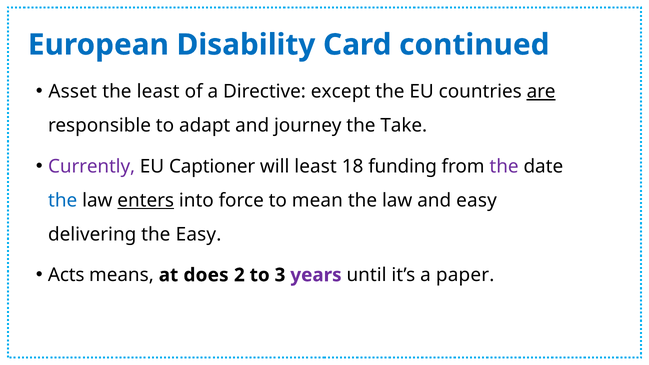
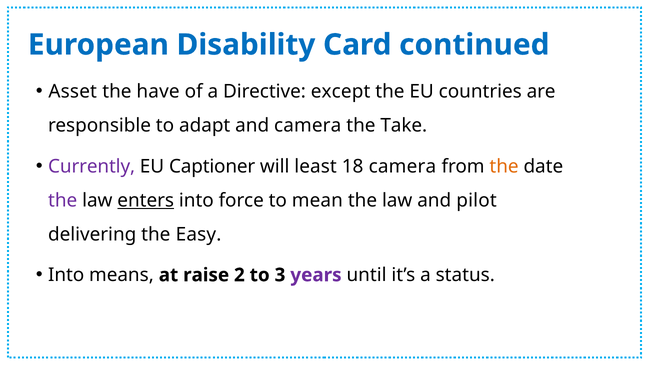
the least: least -> have
are underline: present -> none
and journey: journey -> camera
18 funding: funding -> camera
the at (504, 166) colour: purple -> orange
the at (63, 200) colour: blue -> purple
and easy: easy -> pilot
Acts at (66, 275): Acts -> Into
does: does -> raise
paper: paper -> status
